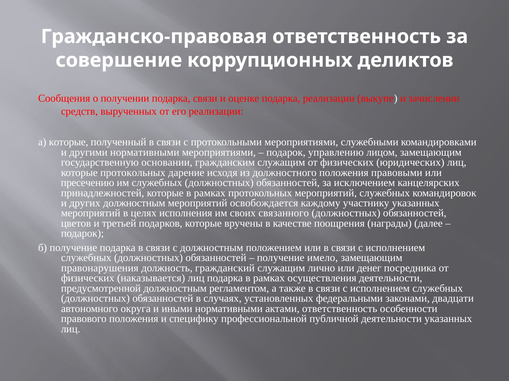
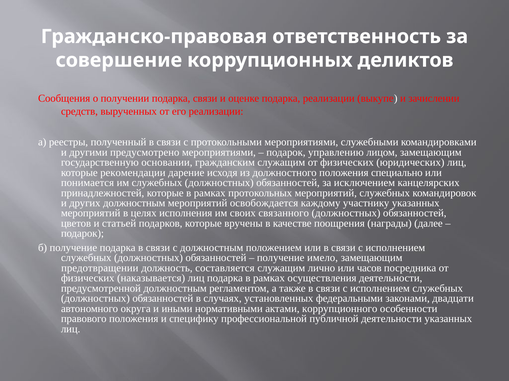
а которые: которые -> реестры
другими нормативными: нормативными -> предусмотрено
которые протокольных: протокольных -> рекомендации
правовыми: правовыми -> специально
пресечению: пресечению -> понимается
третьей: третьей -> статьей
правонарушения: правонарушения -> предотвращении
гражданский: гражданский -> составляется
денег: денег -> часов
актами ответственность: ответственность -> коррупционного
